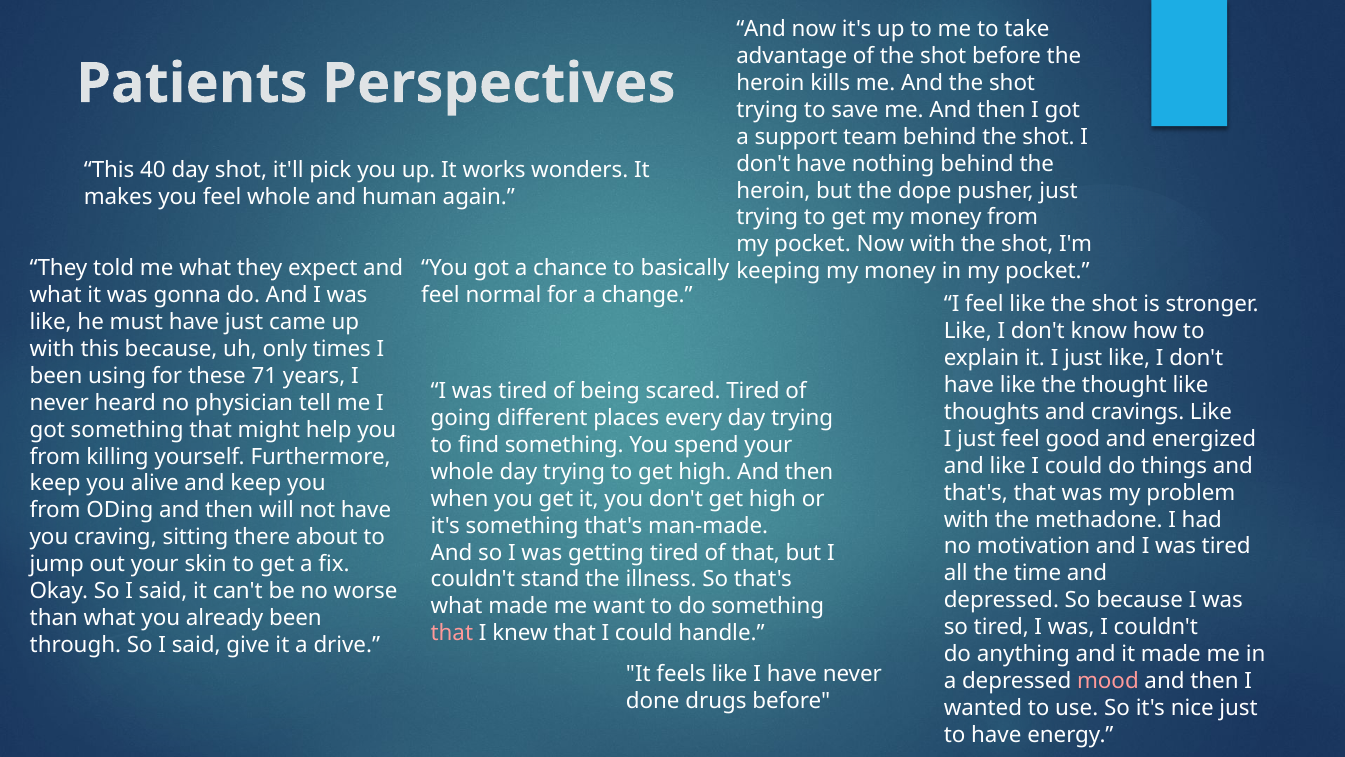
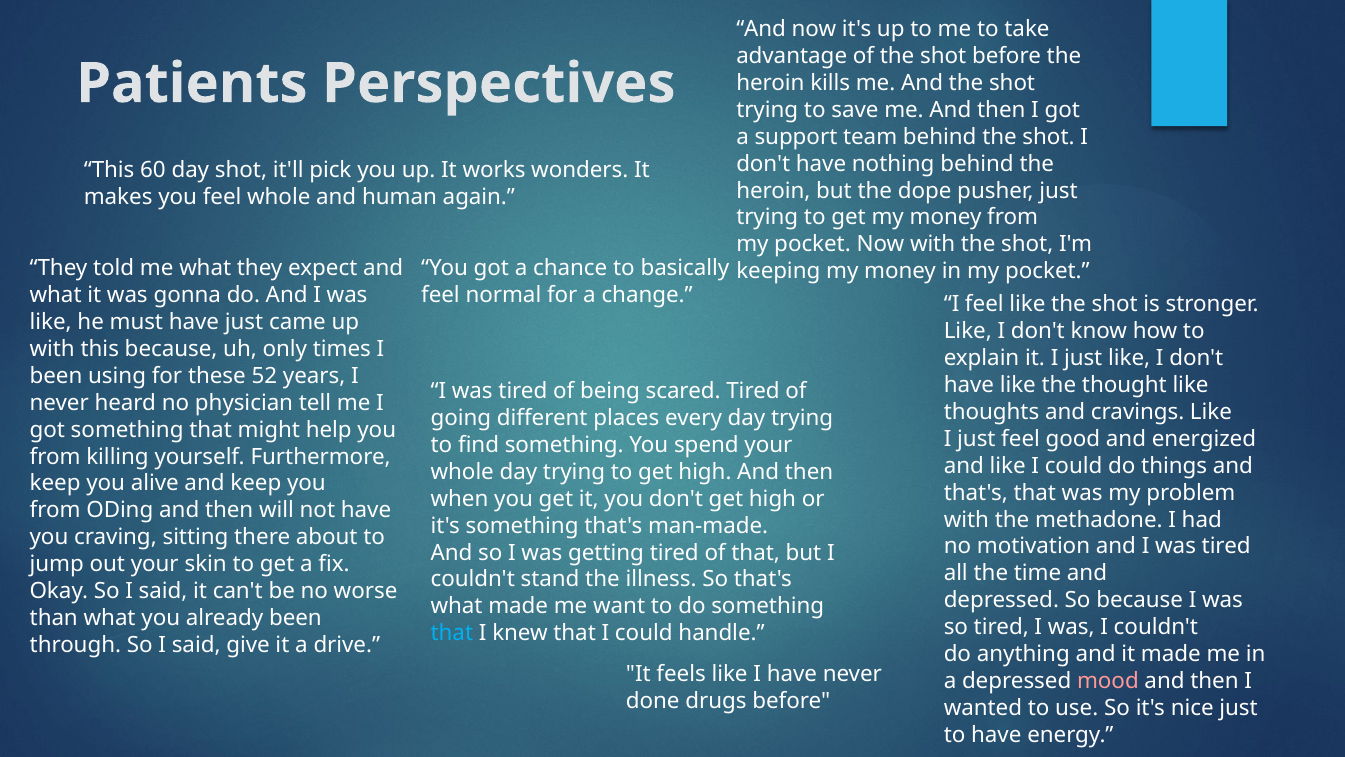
40: 40 -> 60
71: 71 -> 52
that at (452, 633) colour: pink -> light blue
